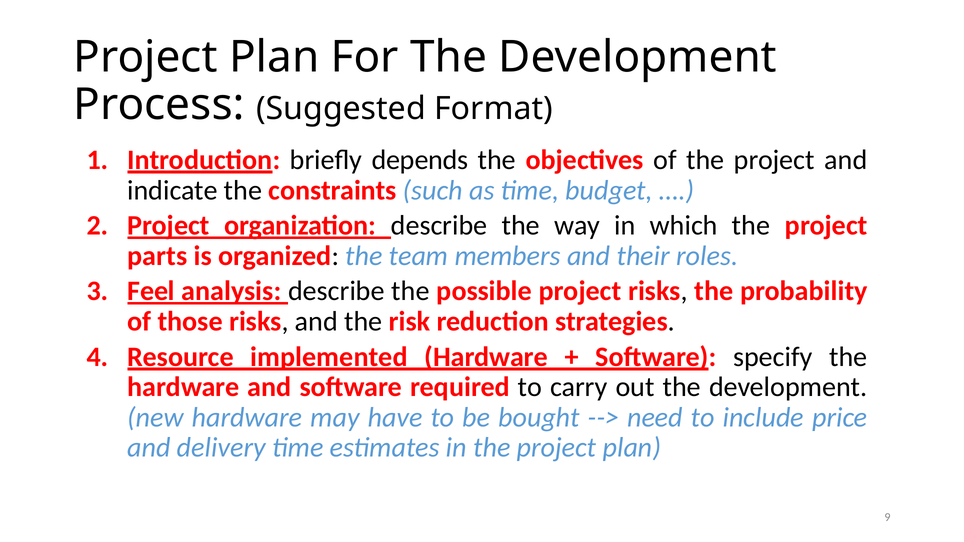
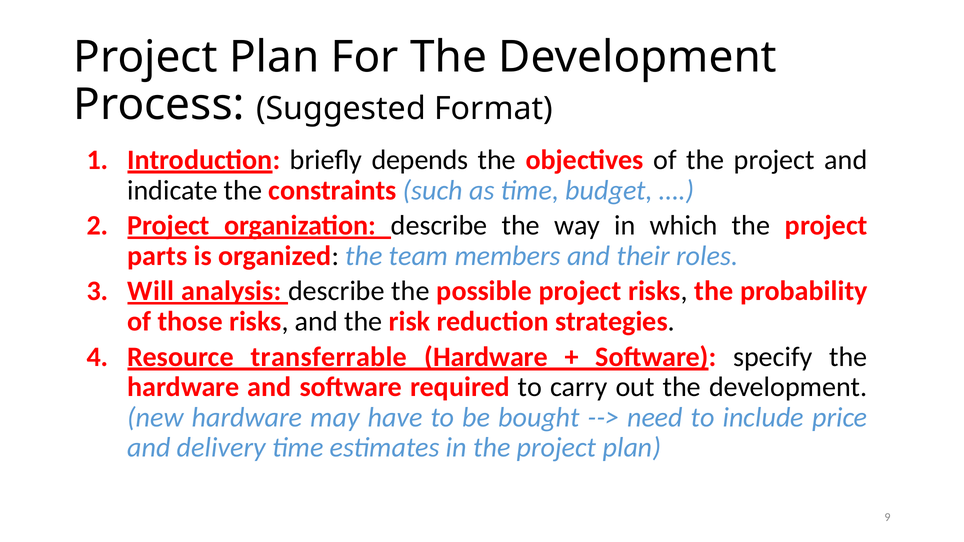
Feel: Feel -> Will
implemented: implemented -> transferrable
